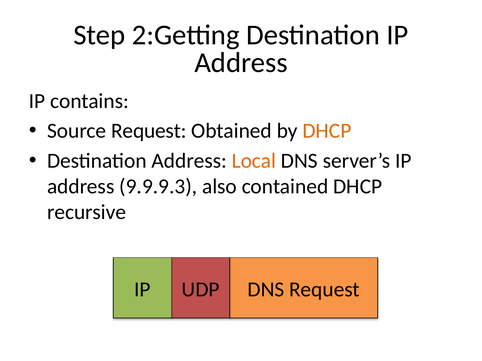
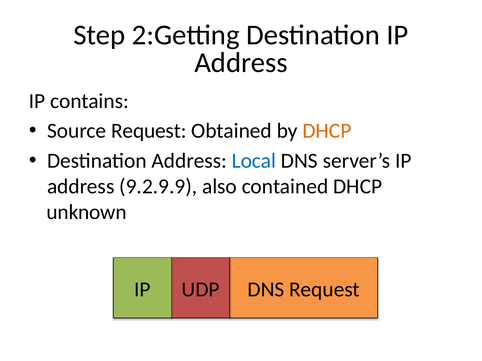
Local colour: orange -> blue
9.9.9.3: 9.9.9.3 -> 9.2.9.9
recursive: recursive -> unknown
